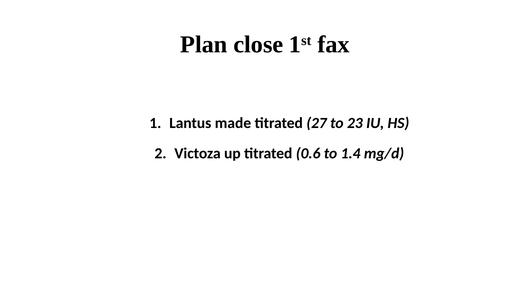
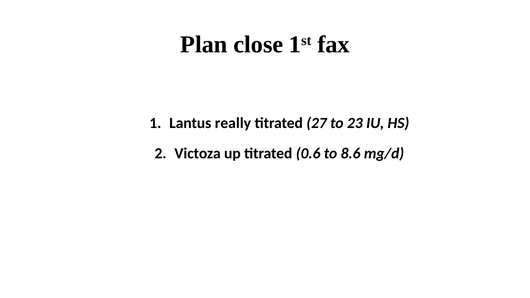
made: made -> really
1.4: 1.4 -> 8.6
